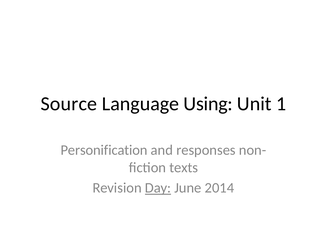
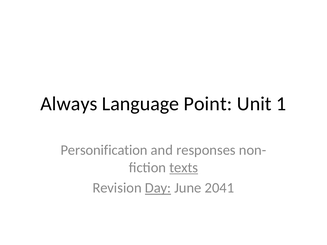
Source: Source -> Always
Using: Using -> Point
texts underline: none -> present
2014: 2014 -> 2041
